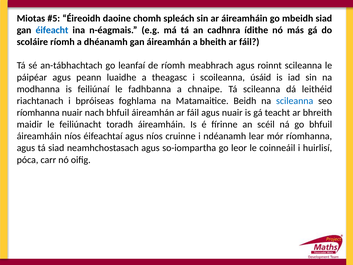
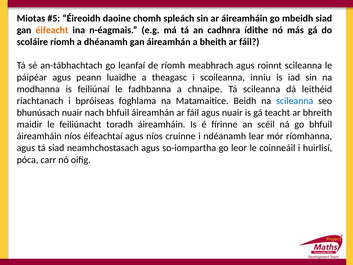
éifeacht colour: blue -> orange
úsáid: úsáid -> inniu
ríomhanna at (38, 113): ríomhanna -> bhunúsach
